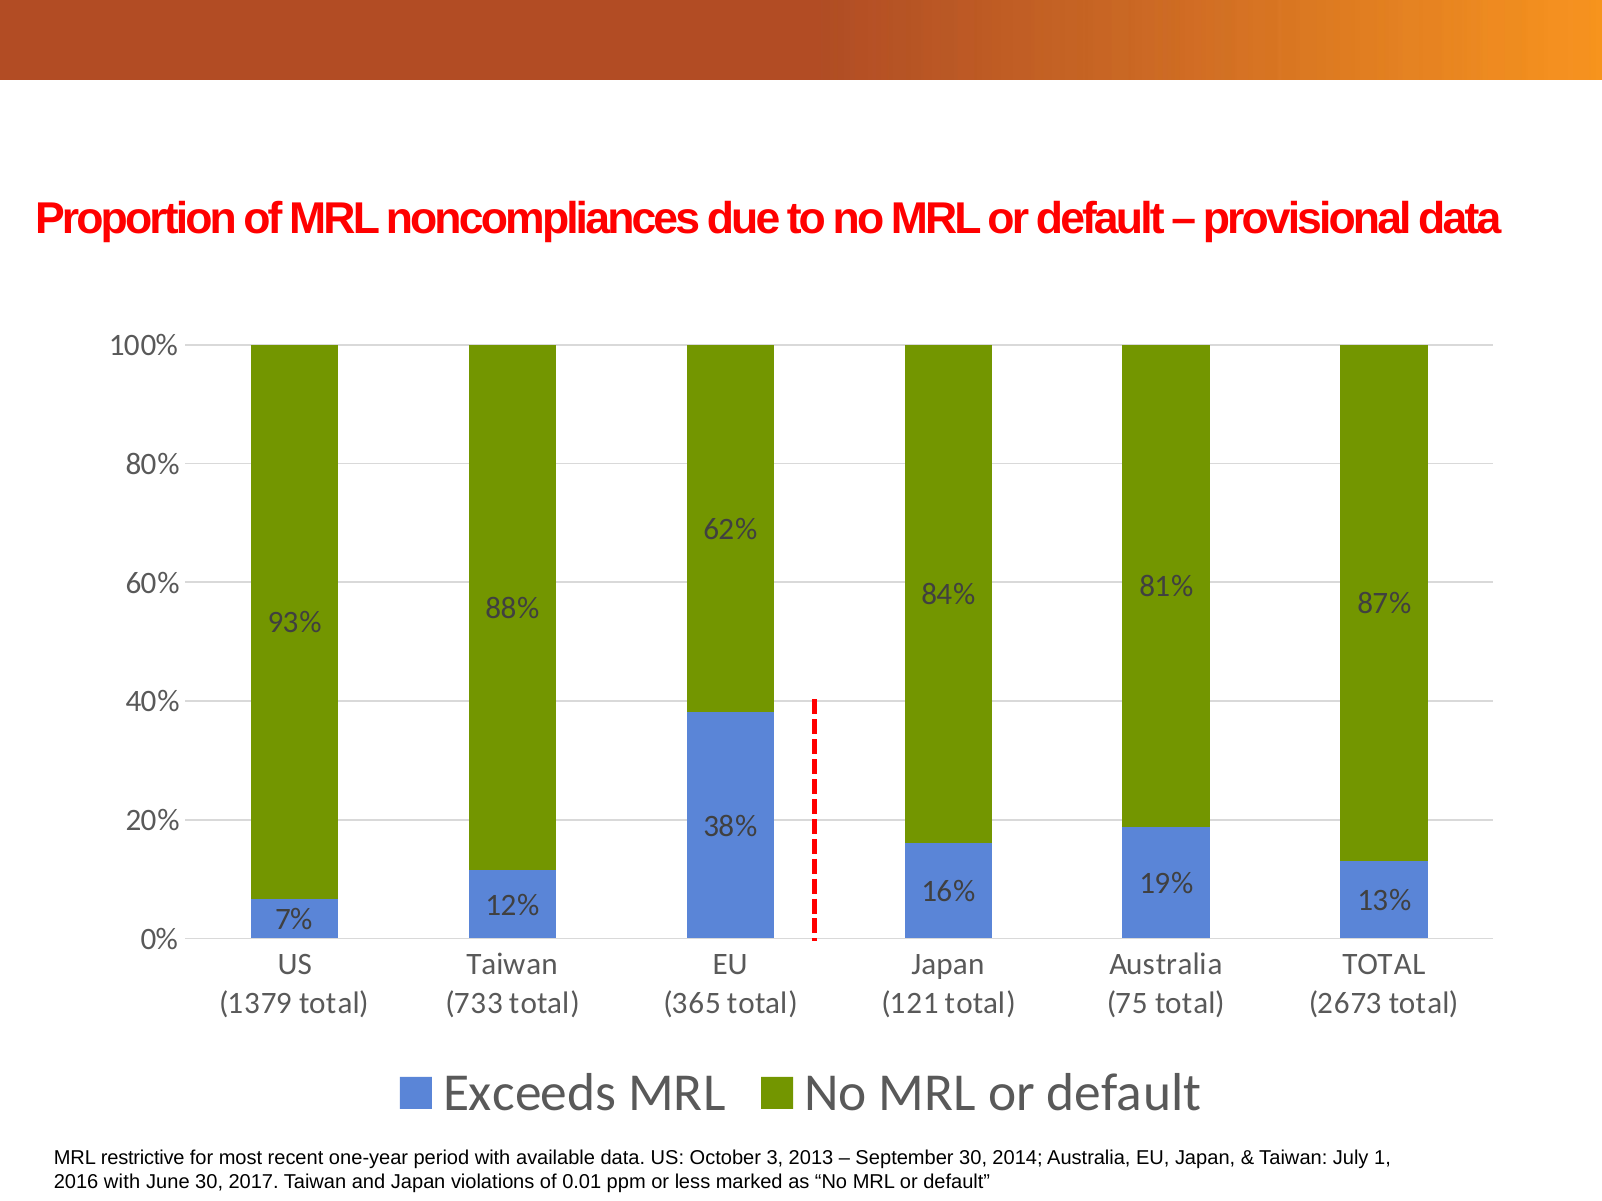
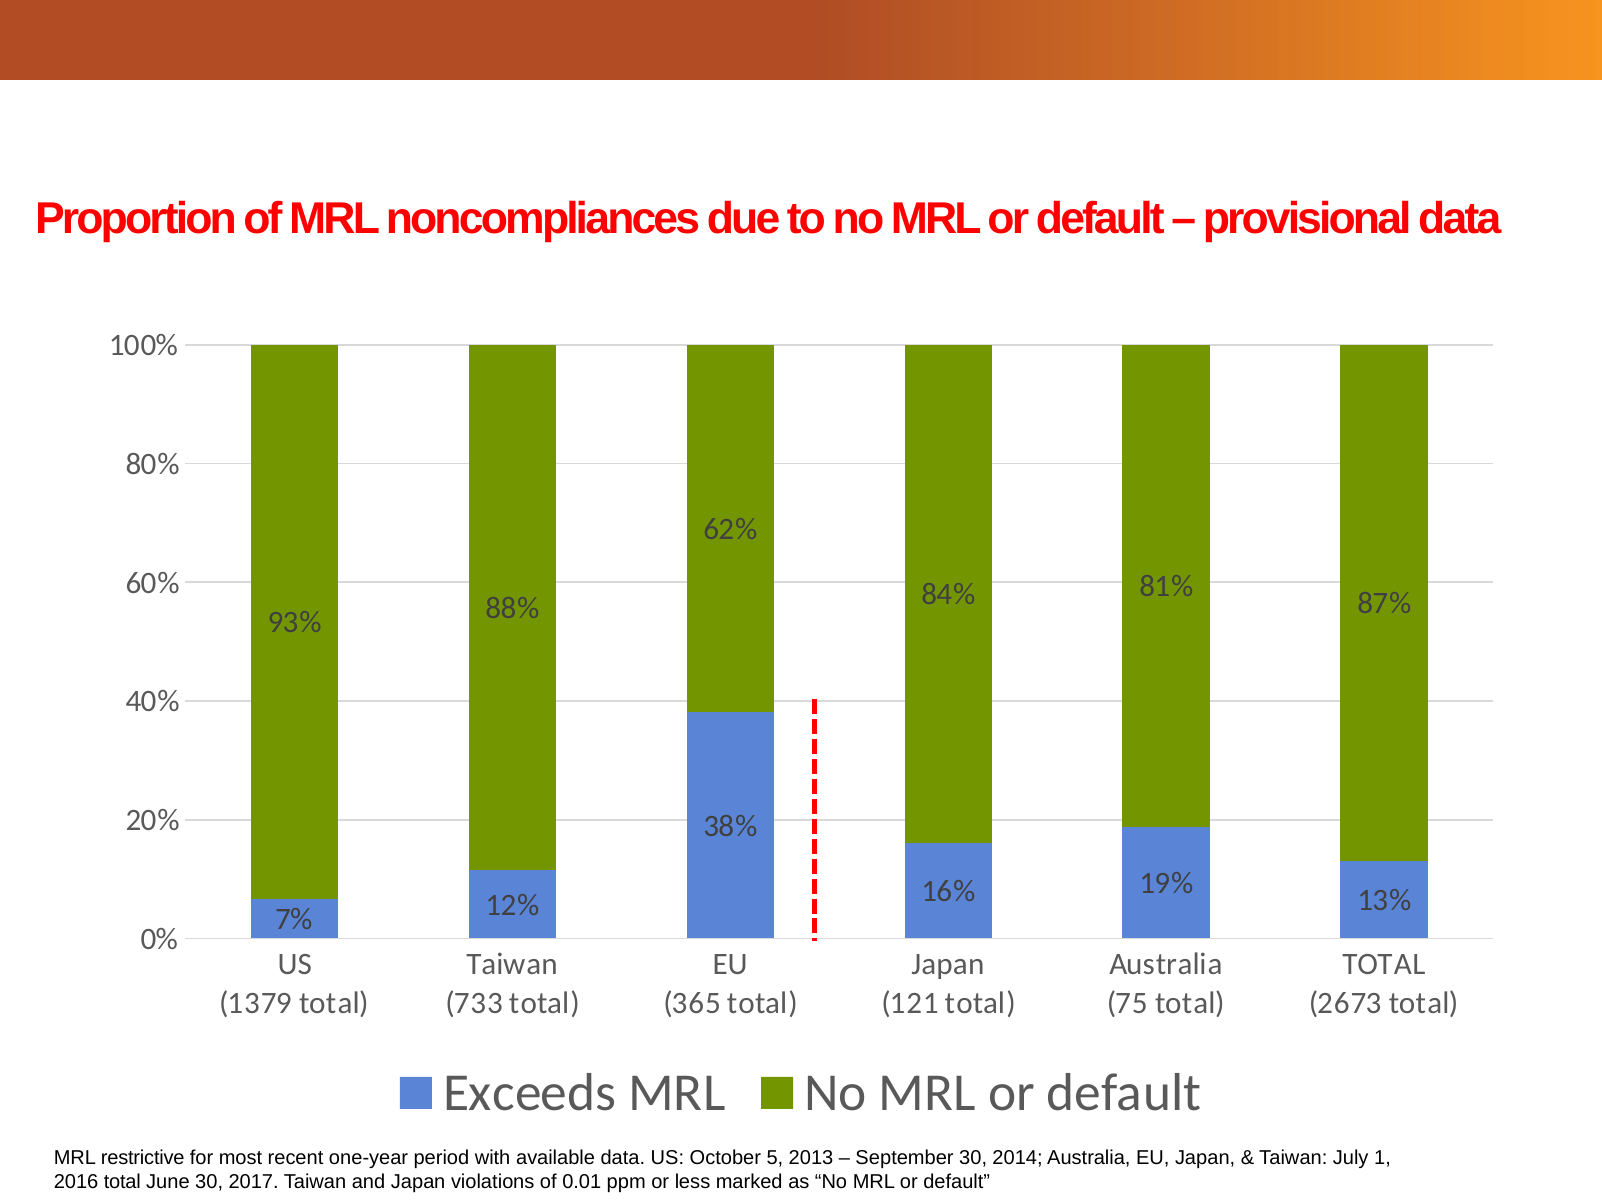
3: 3 -> 5
2016 with: with -> total
